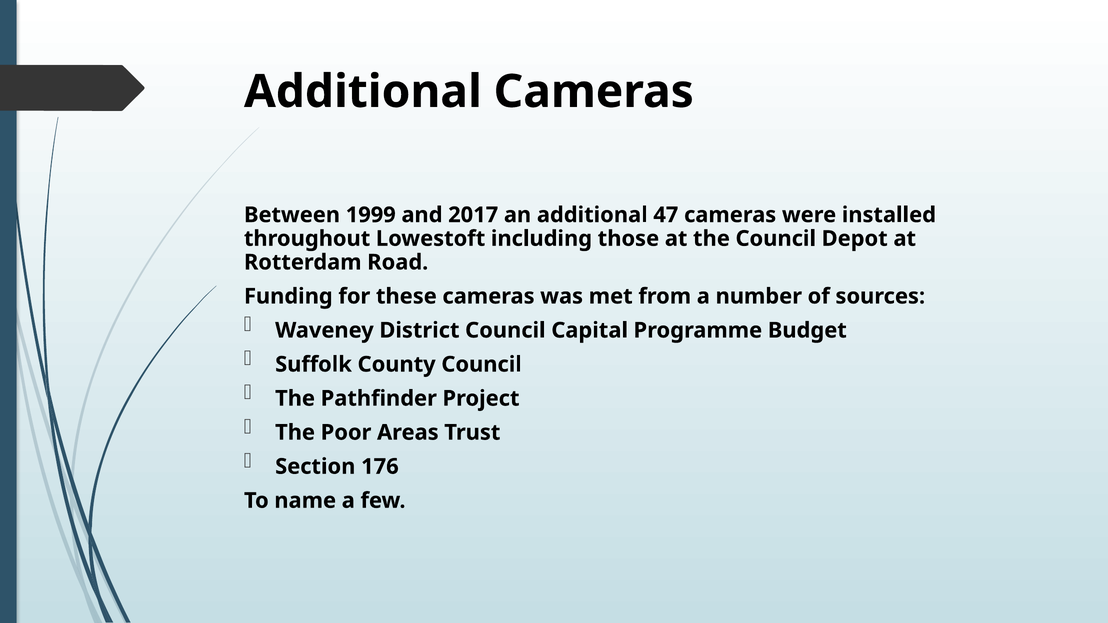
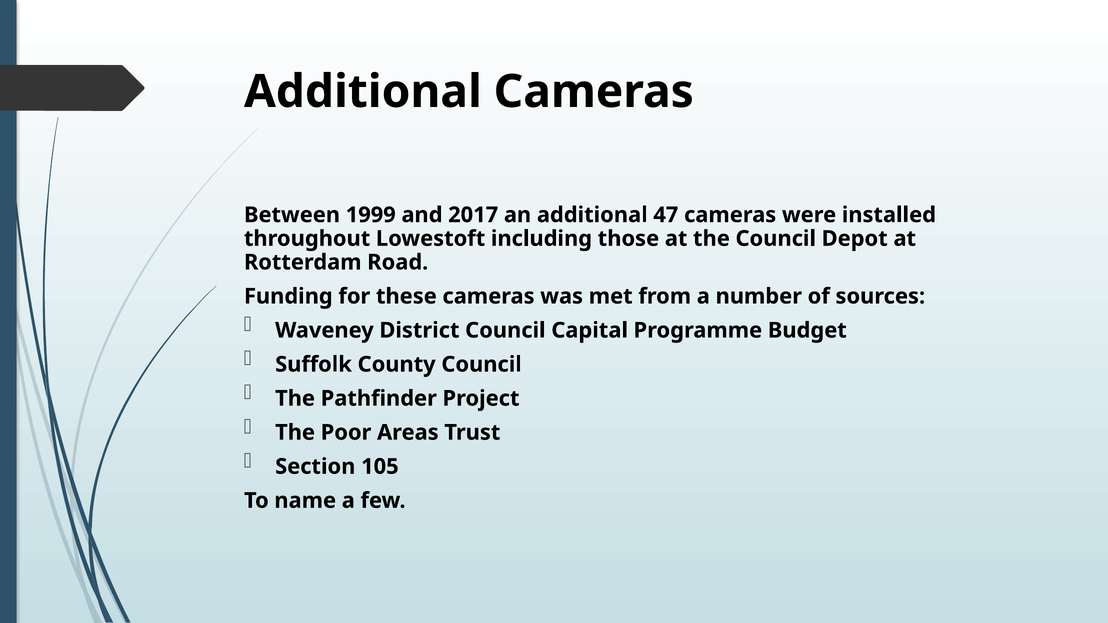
176: 176 -> 105
